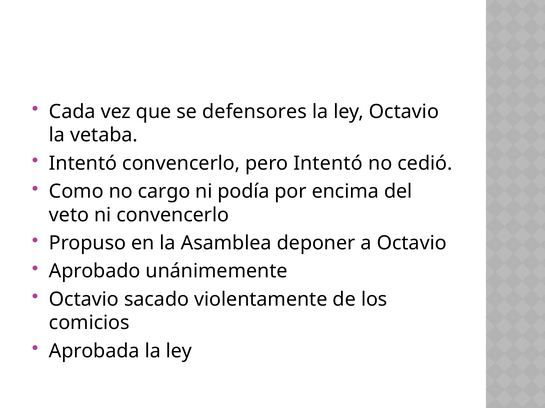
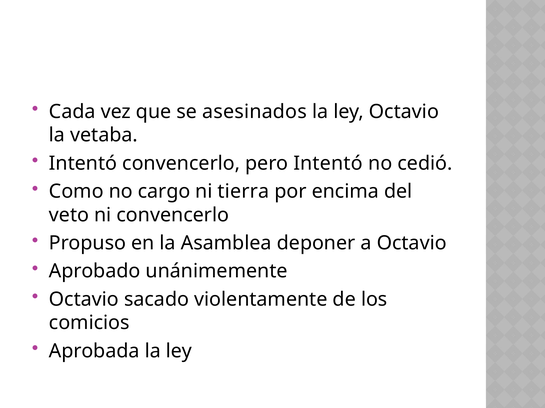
defensores: defensores -> asesinados
podía: podía -> tierra
